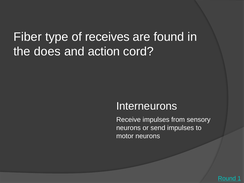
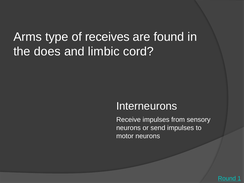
Fiber: Fiber -> Arms
action: action -> limbic
